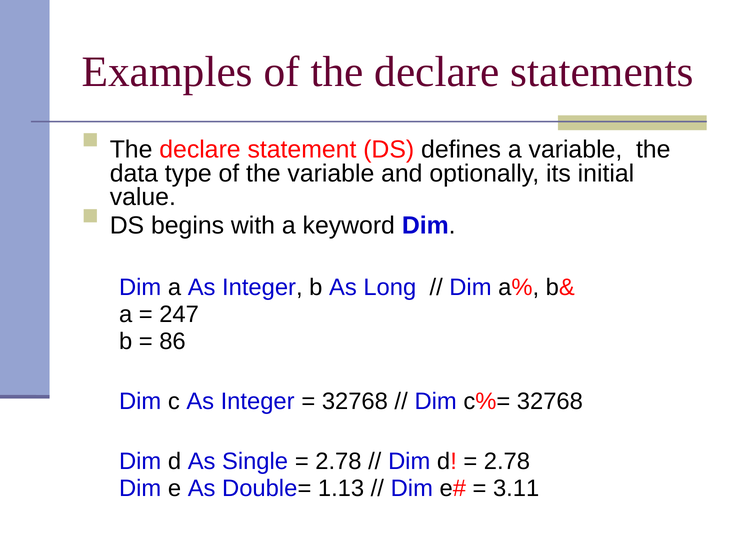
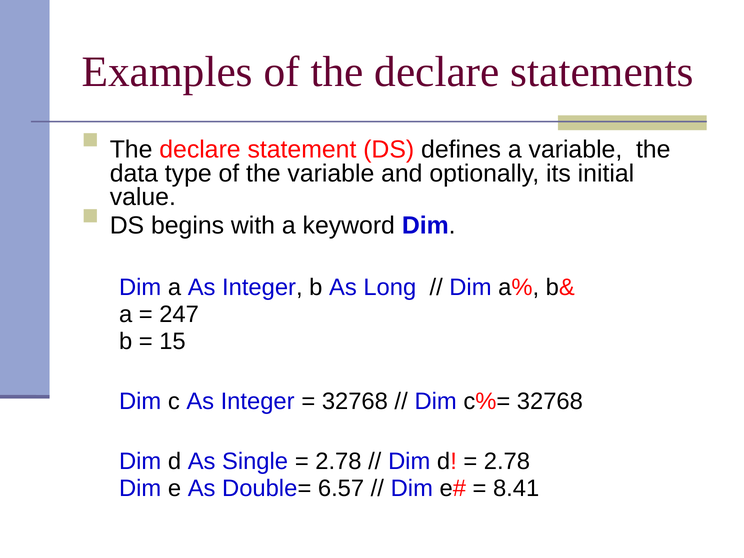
86: 86 -> 15
1.13: 1.13 -> 6.57
3.11: 3.11 -> 8.41
